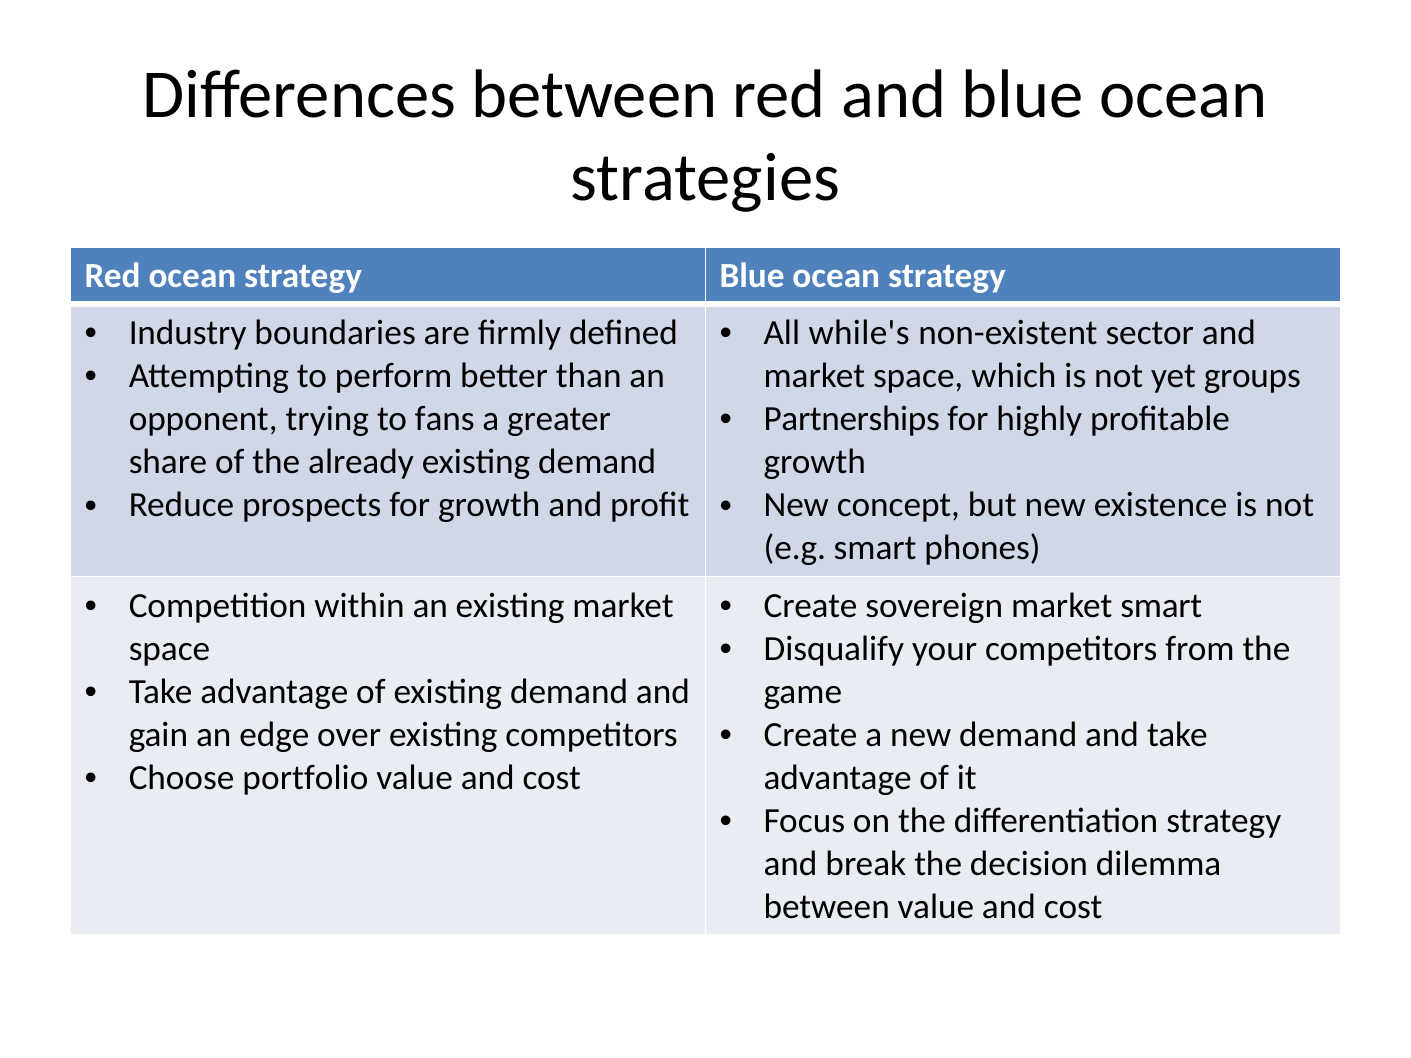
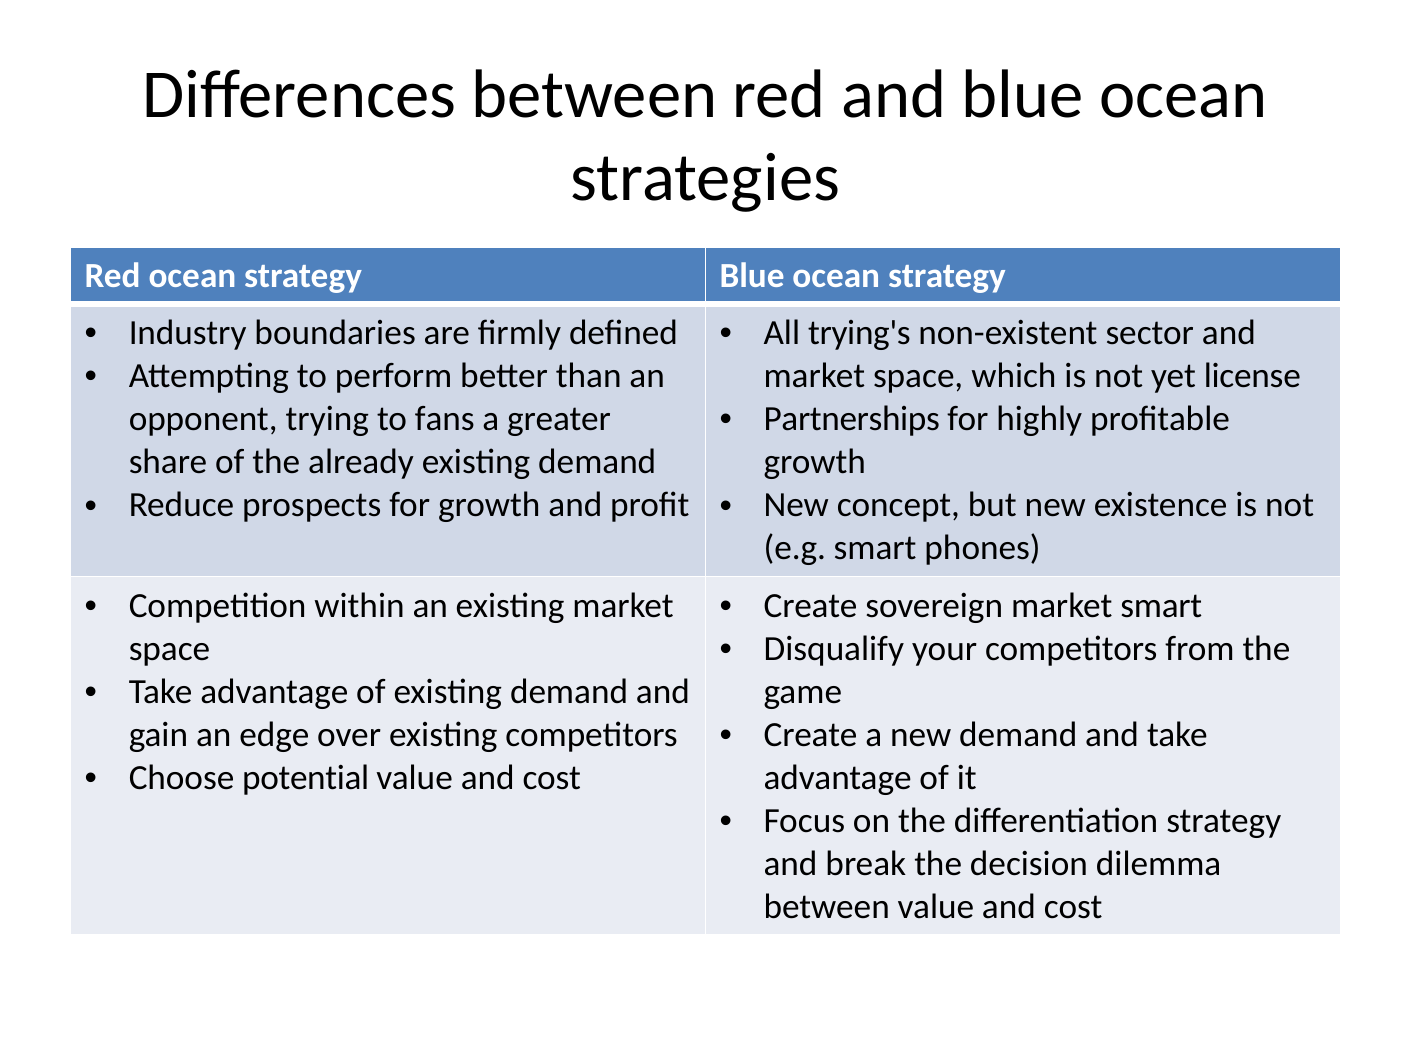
while's: while's -> trying's
groups: groups -> license
portfolio: portfolio -> potential
